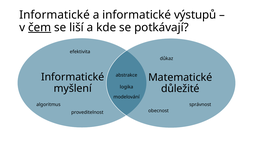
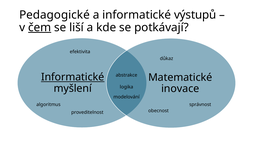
Informatické at (55, 15): Informatické -> Pedagogické
Informatické at (73, 77) underline: none -> present
důležité: důležité -> inovace
